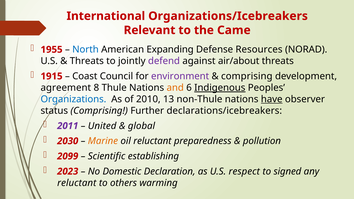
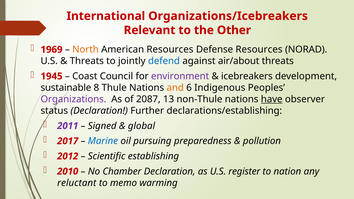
Came: Came -> Other
1955: 1955 -> 1969
North colour: blue -> orange
American Expanding: Expanding -> Resources
defend colour: purple -> blue
1915: 1915 -> 1945
comprising at (247, 76): comprising -> icebreakers
agreement: agreement -> sustainable
Indigenous underline: present -> none
Organizations colour: blue -> purple
2010: 2010 -> 2087
status Comprising: Comprising -> Declaration
declarations/icebreakers: declarations/icebreakers -> declarations/establishing
United: United -> Signed
2030: 2030 -> 2017
Marine colour: orange -> blue
oil reluctant: reluctant -> pursuing
2099: 2099 -> 2012
2023: 2023 -> 2010
Domestic: Domestic -> Chamber
respect: respect -> register
signed: signed -> nation
others: others -> memo
